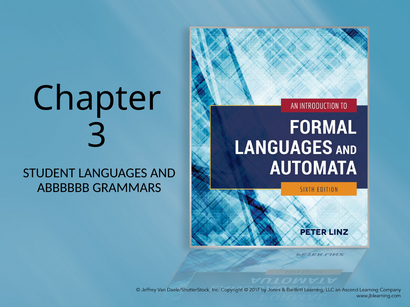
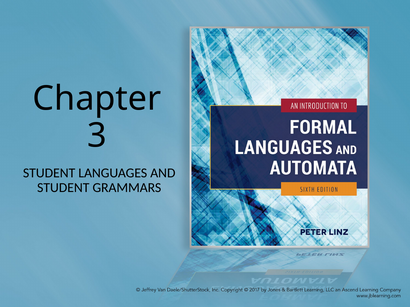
ABBBBBB at (63, 188): ABBBBBB -> STUDENT
